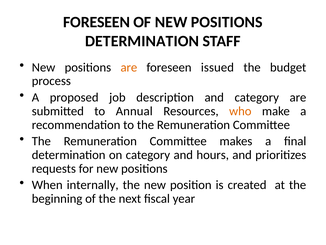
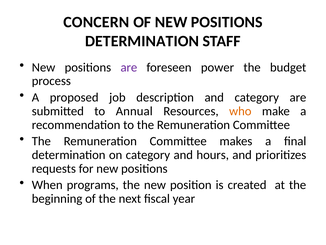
FORESEEN at (97, 22): FORESEEN -> CONCERN
are at (129, 67) colour: orange -> purple
issued: issued -> power
internally: internally -> programs
